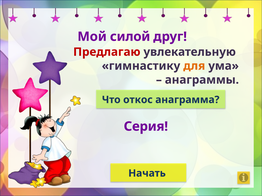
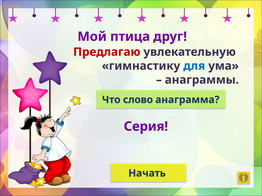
силой: силой -> птица
для colour: orange -> blue
откос: откос -> слово
